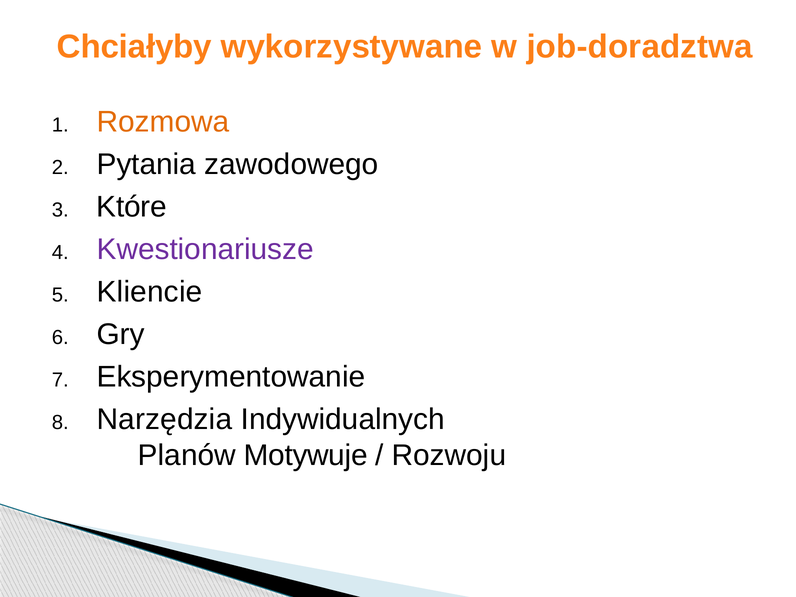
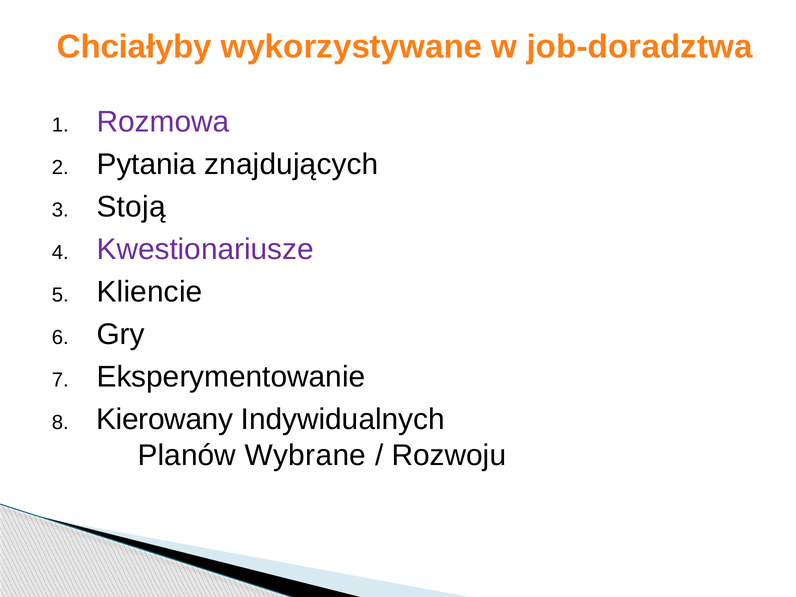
Rozmowa colour: orange -> purple
zawodowego: zawodowego -> znajdujących
Które: Które -> Stoją
Narzędzia: Narzędzia -> Kierowany
Motywuje: Motywuje -> Wybrane
